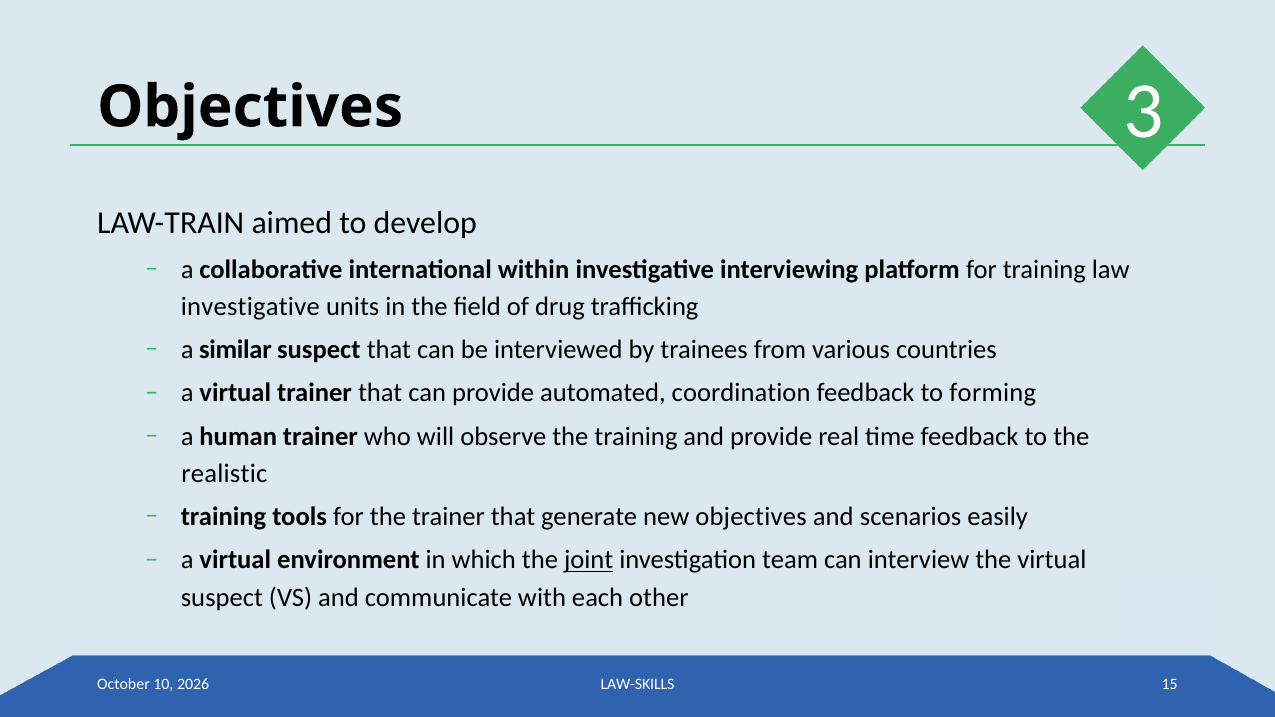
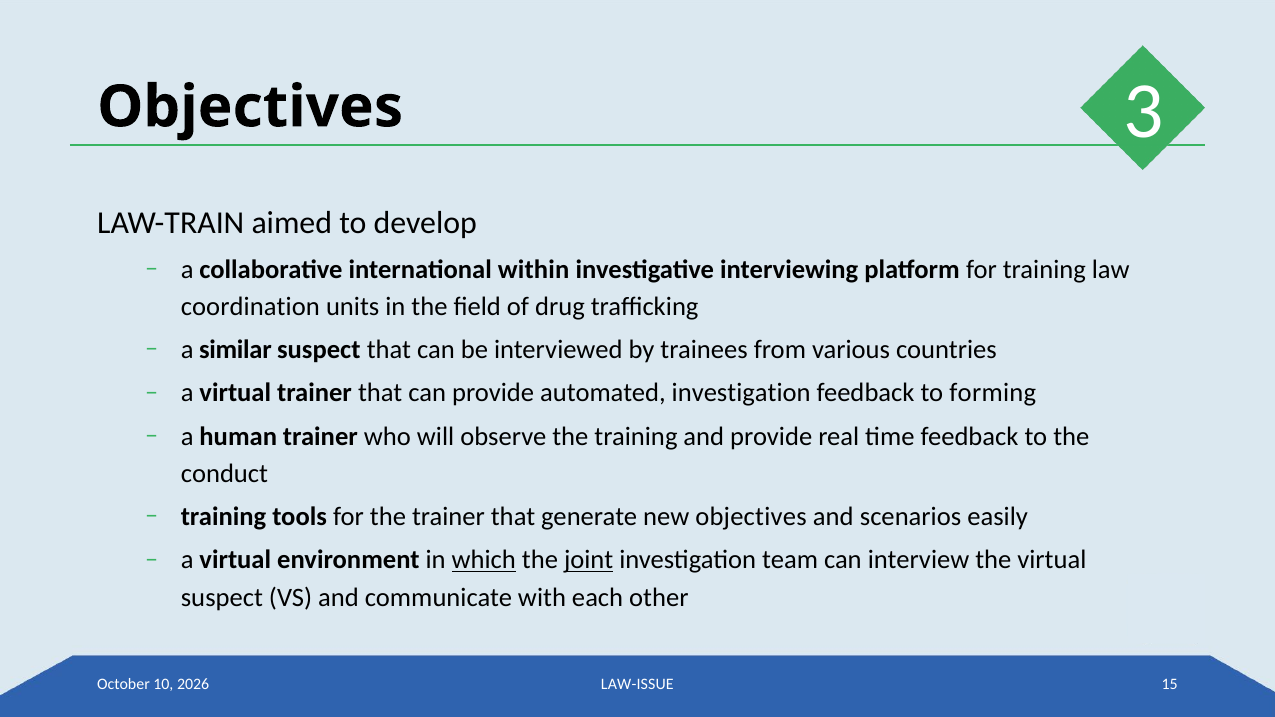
investigative at (250, 307): investigative -> coordination
automated coordination: coordination -> investigation
realistic: realistic -> conduct
which underline: none -> present
LAW-SKILLS: LAW-SKILLS -> LAW-ISSUE
